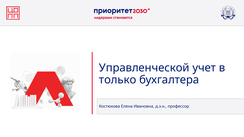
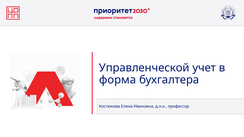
только: только -> форма
